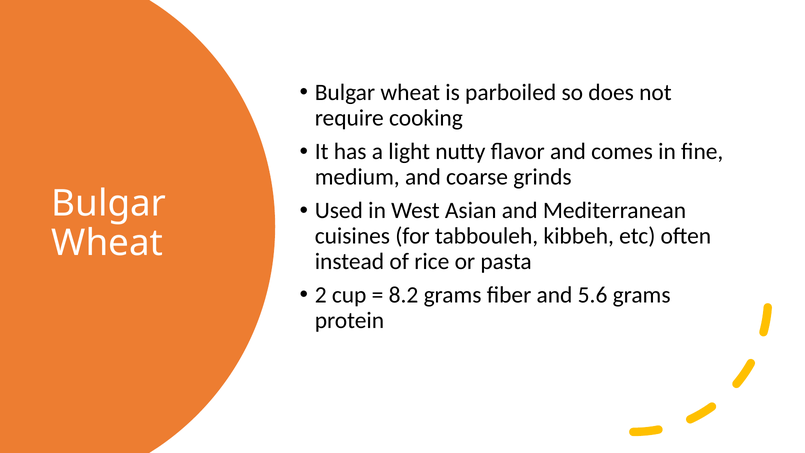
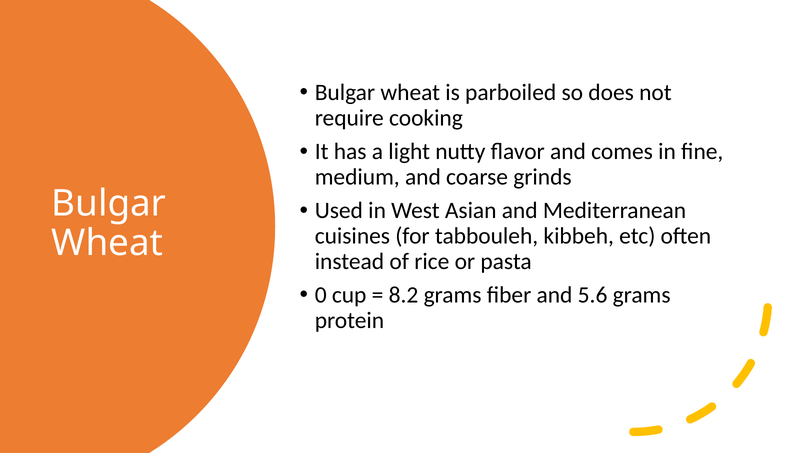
2: 2 -> 0
